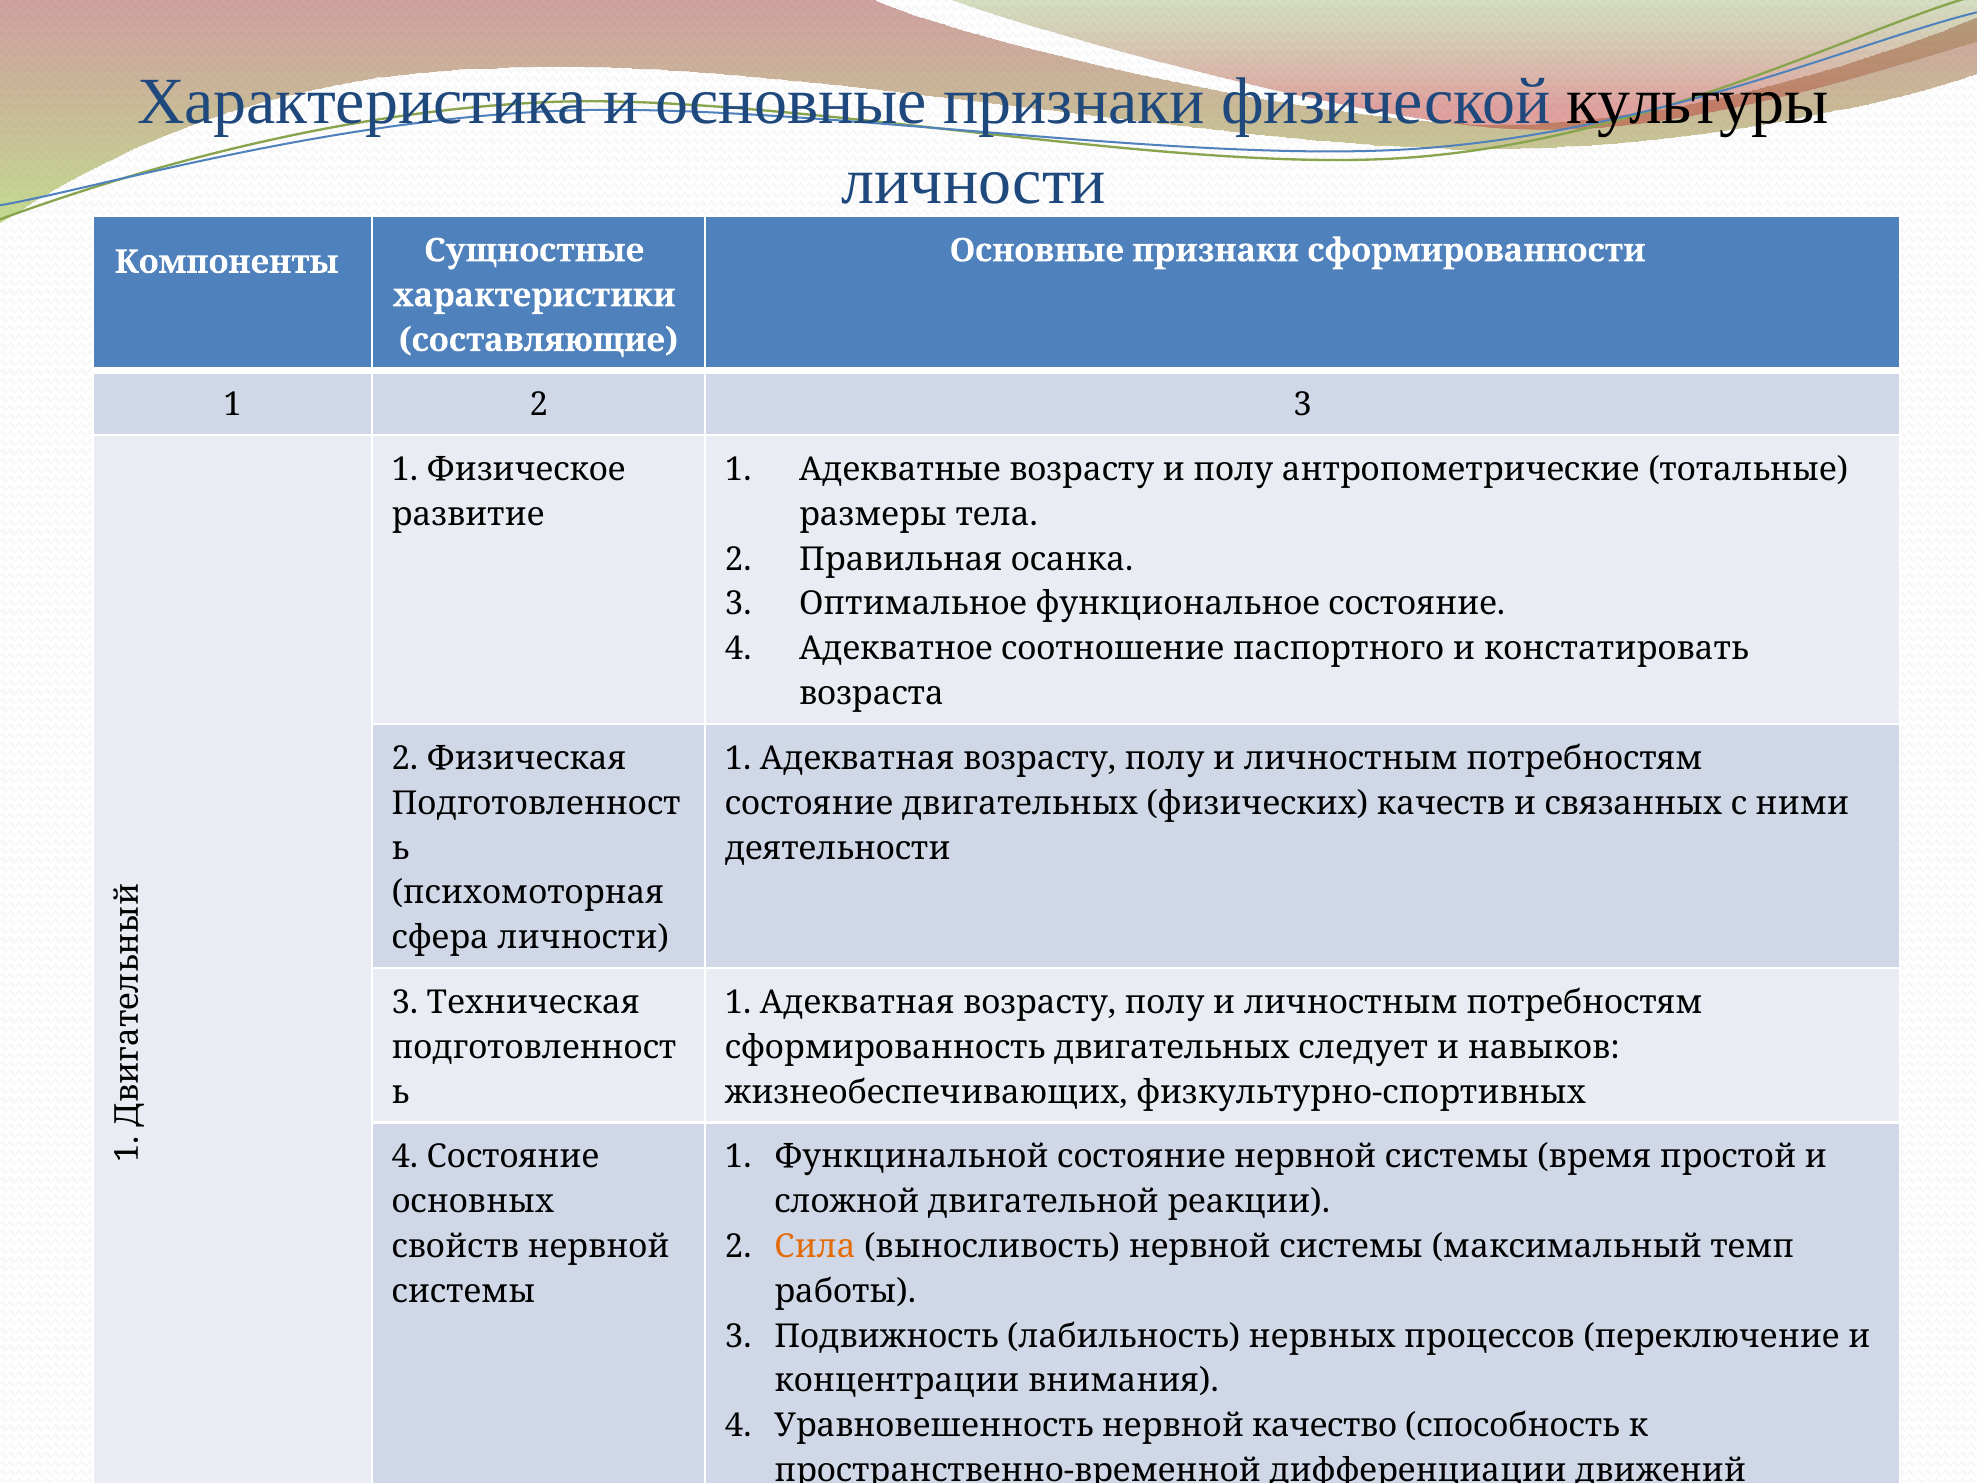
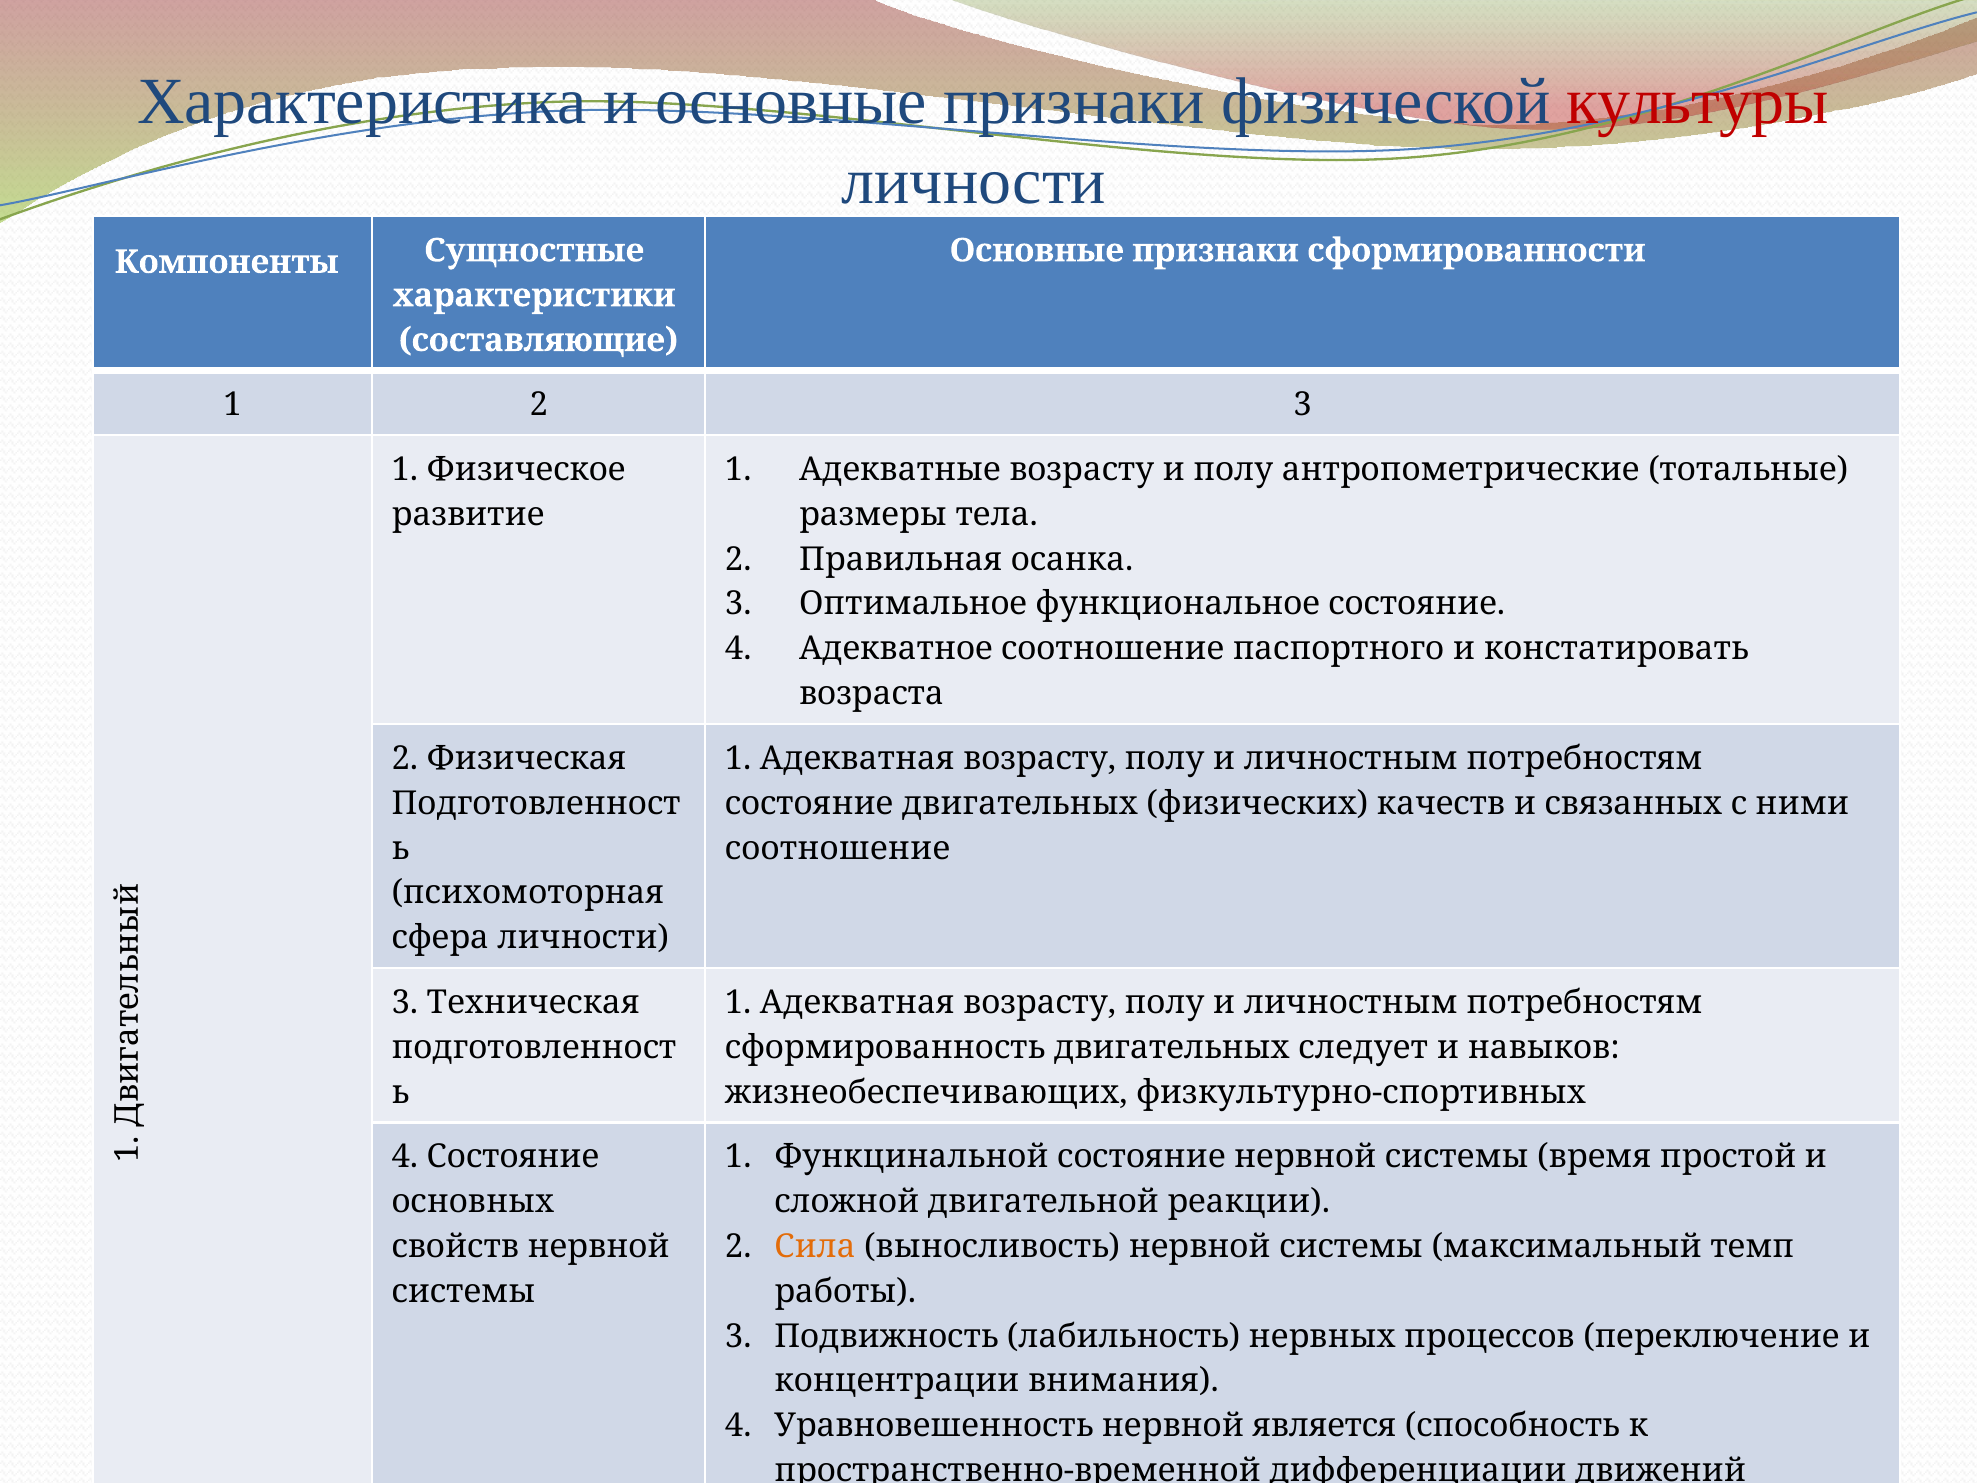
культуры colour: black -> red
деятельности at (838, 848): деятельности -> соотношение
качество: качество -> является
